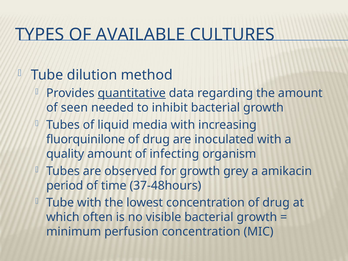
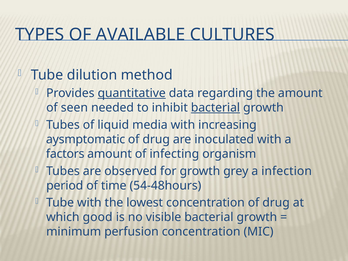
bacterial at (215, 108) underline: none -> present
fluorquinilone: fluorquinilone -> aysmptomatic
quality: quality -> factors
amikacin: amikacin -> infection
37-48hours: 37-48hours -> 54-48hours
often: often -> good
